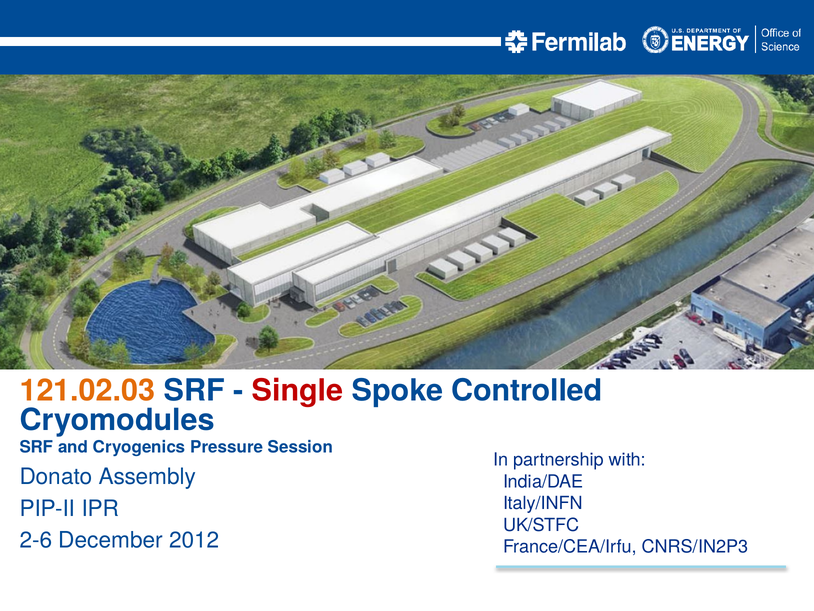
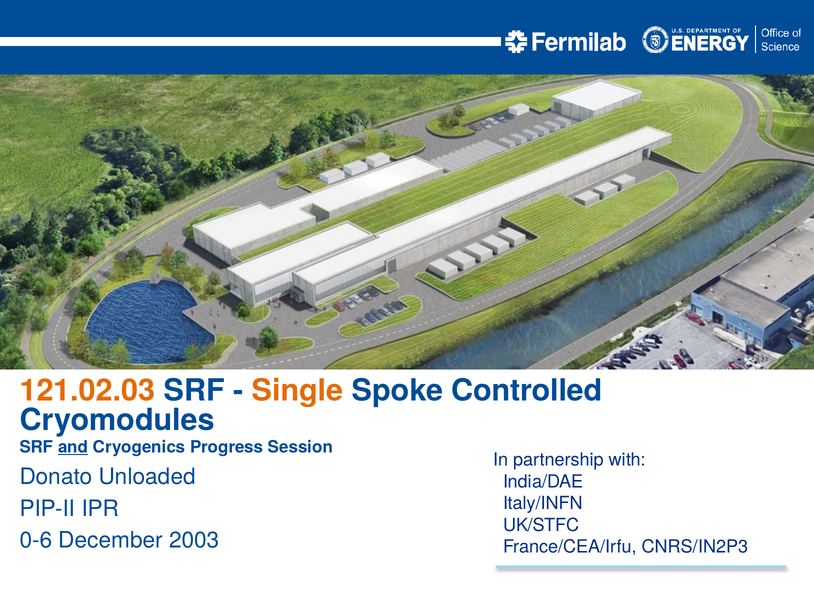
Single colour: red -> orange
and underline: none -> present
Pressure: Pressure -> Progress
Assembly: Assembly -> Unloaded
2-6: 2-6 -> 0-6
2012: 2012 -> 2003
